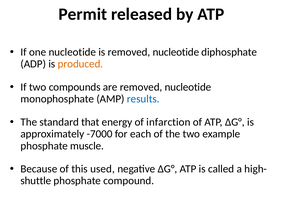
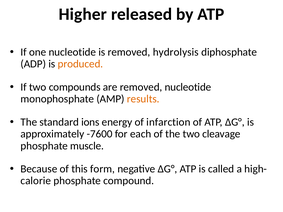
Permit: Permit -> Higher
is removed nucleotide: nucleotide -> hydrolysis
results colour: blue -> orange
that: that -> ions
-7000: -7000 -> -7600
example: example -> cleavage
used: used -> form
shuttle: shuttle -> calorie
